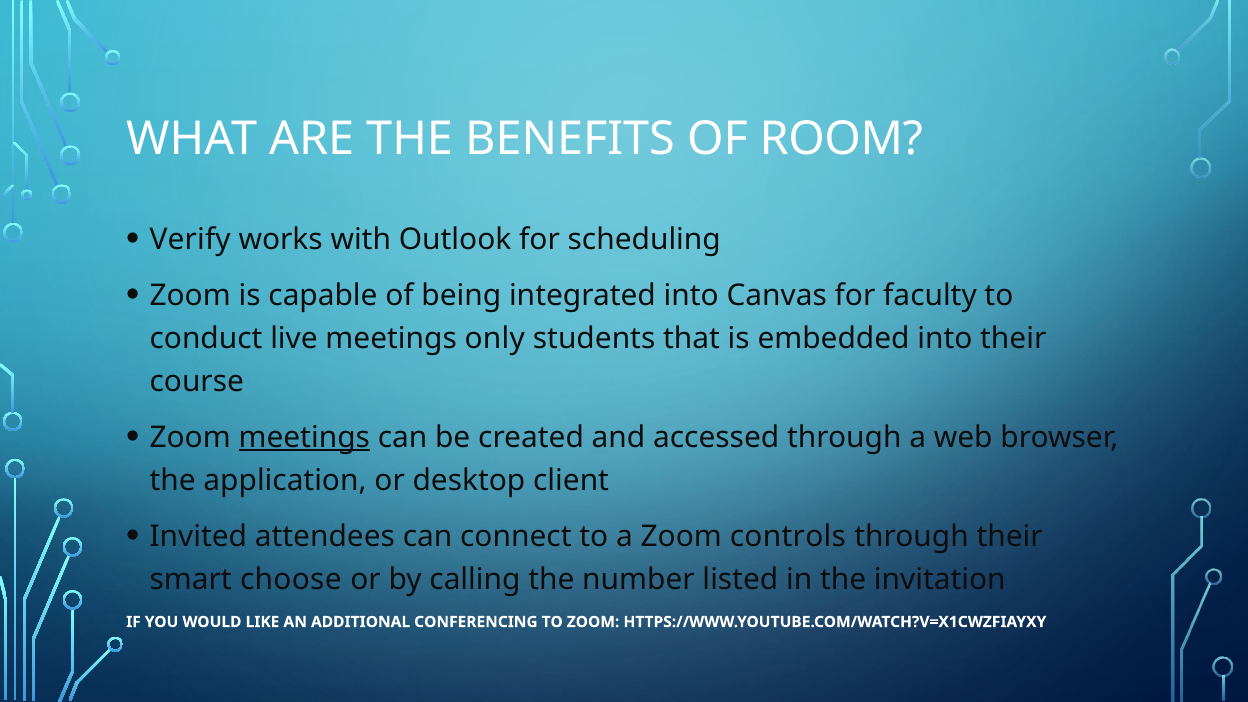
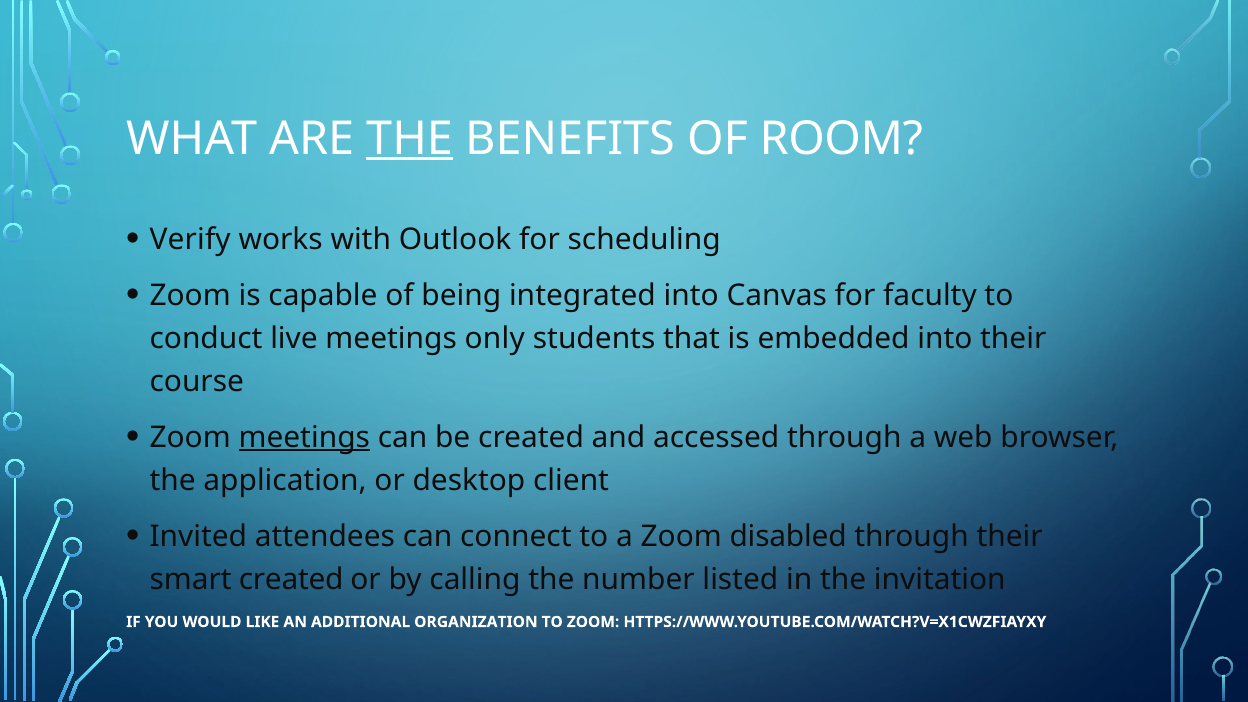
THE at (410, 139) underline: none -> present
controls: controls -> disabled
smart choose: choose -> created
CONFERENCING: CONFERENCING -> ORGANIZATION
